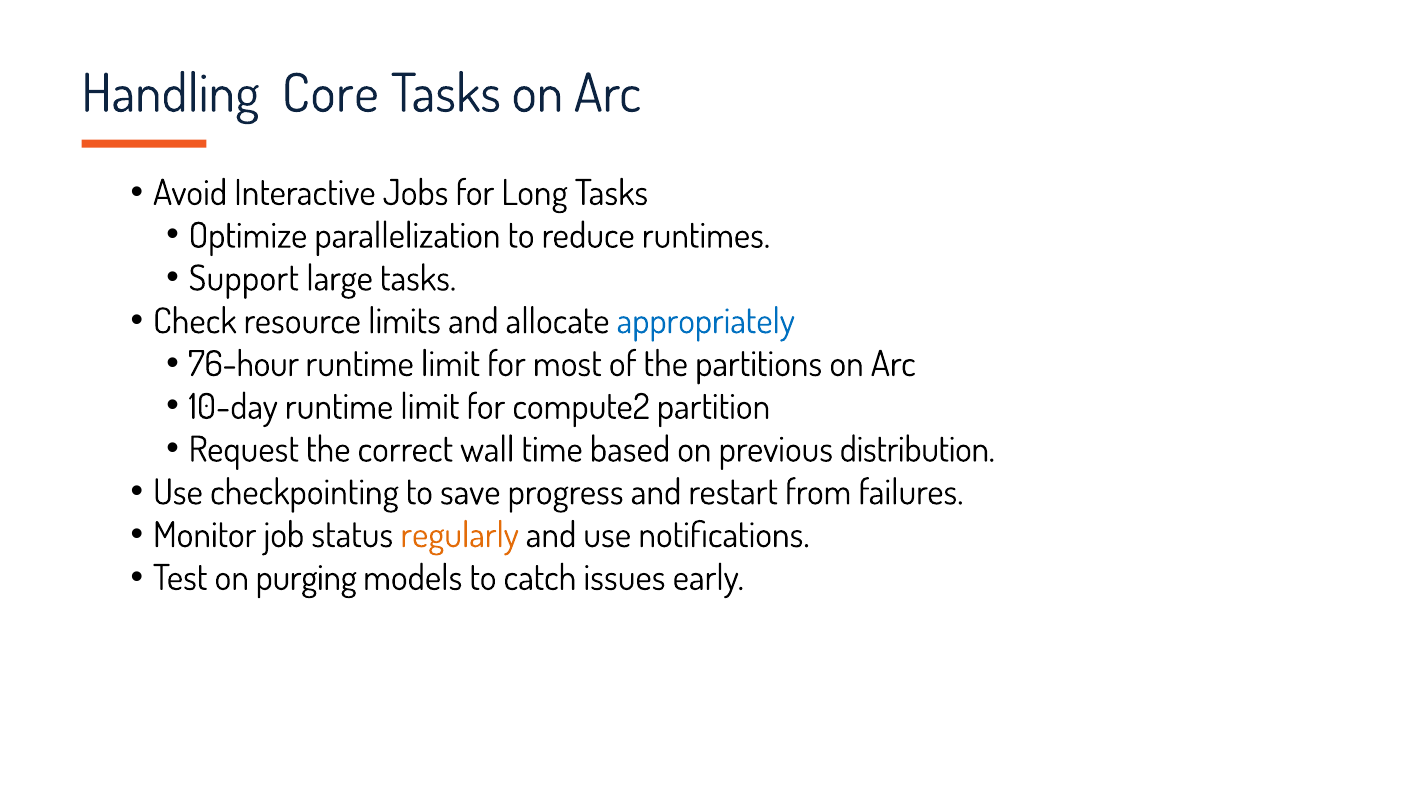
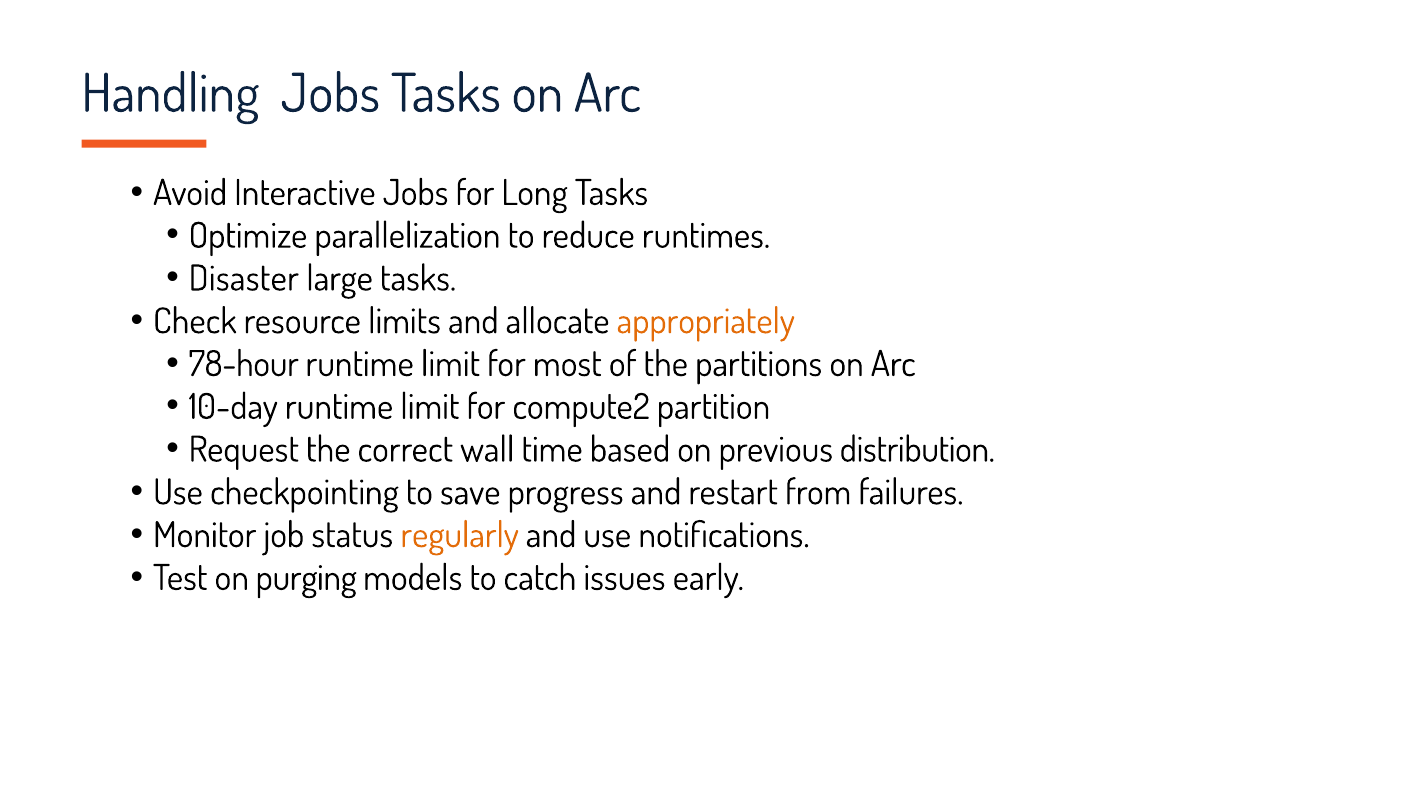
Handling Core: Core -> Jobs
Support: Support -> Disaster
appropriately colour: blue -> orange
76-hour: 76-hour -> 78-hour
